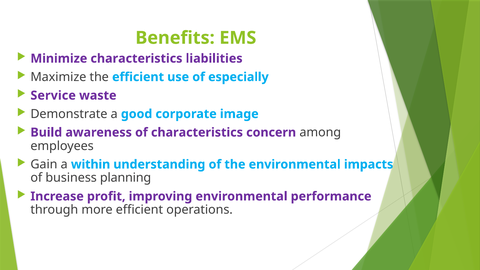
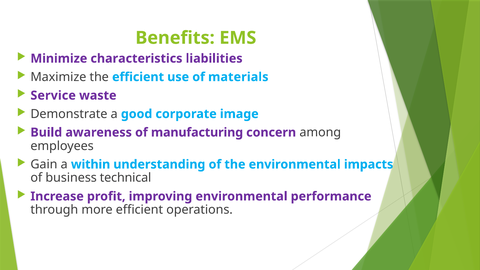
especially: especially -> materials
of characteristics: characteristics -> manufacturing
planning: planning -> technical
